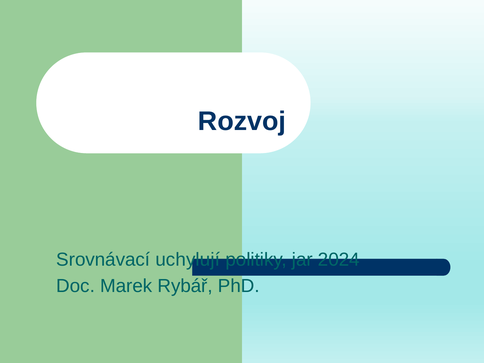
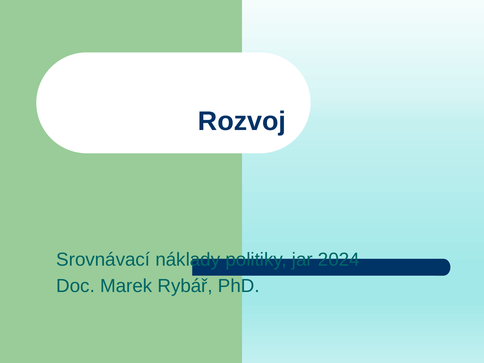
uchylují: uchylují -> náklady
